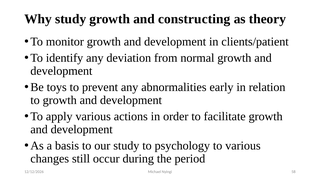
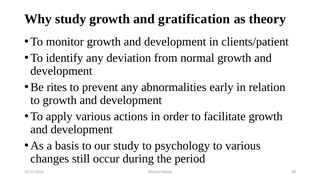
constructing: constructing -> gratification
toys: toys -> rites
